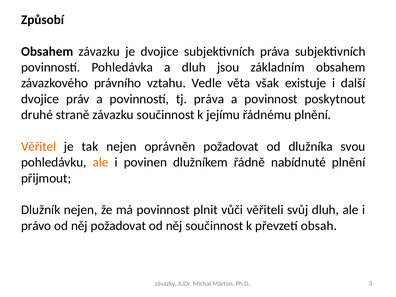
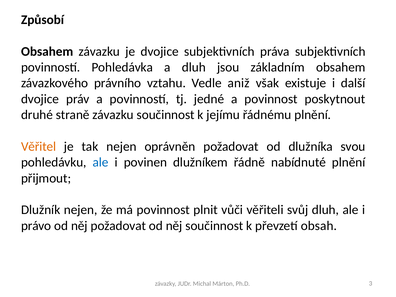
věta: věta -> aniž
tj práva: práva -> jedné
ale at (101, 162) colour: orange -> blue
